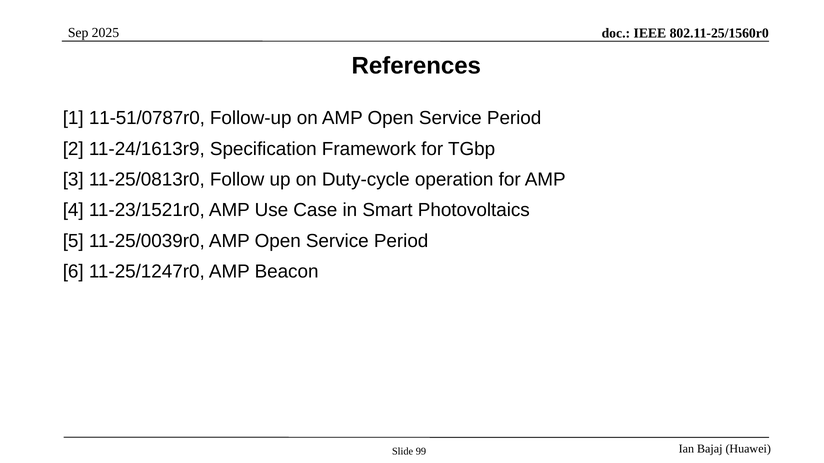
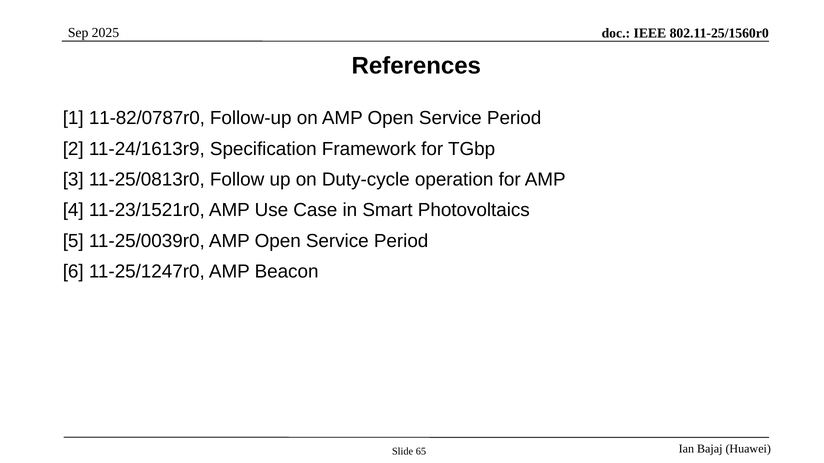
11-51/0787r0: 11-51/0787r0 -> 11-82/0787r0
99: 99 -> 65
